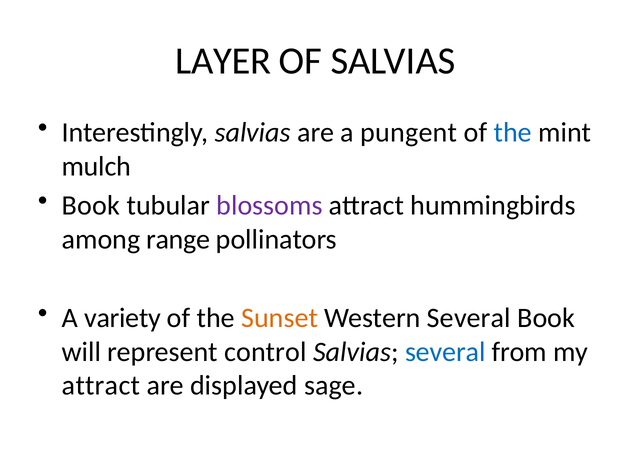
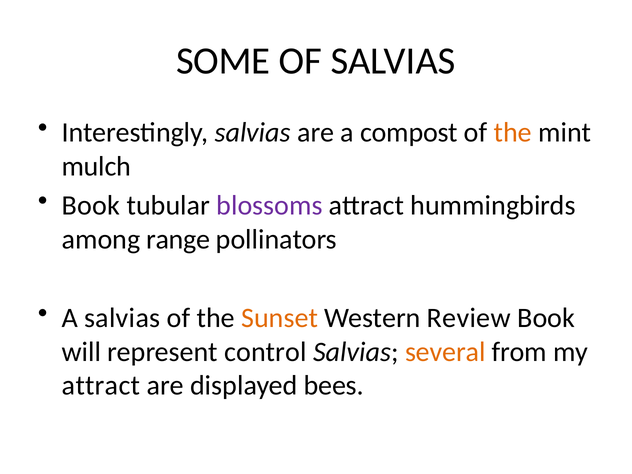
LAYER: LAYER -> SOME
pungent: pungent -> compost
the at (513, 133) colour: blue -> orange
A variety: variety -> salvias
Western Several: Several -> Review
several at (445, 352) colour: blue -> orange
sage: sage -> bees
